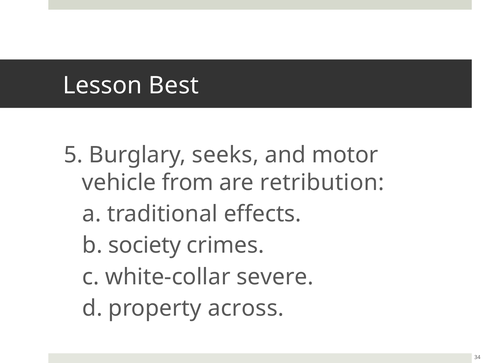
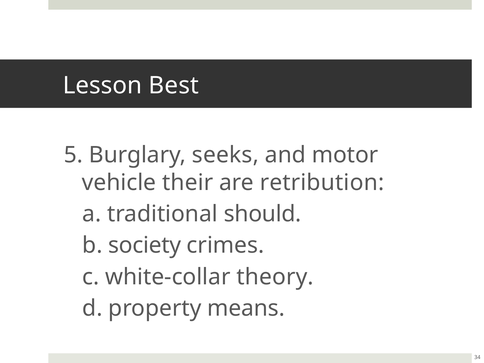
from: from -> their
effects: effects -> should
severe: severe -> theory
across: across -> means
